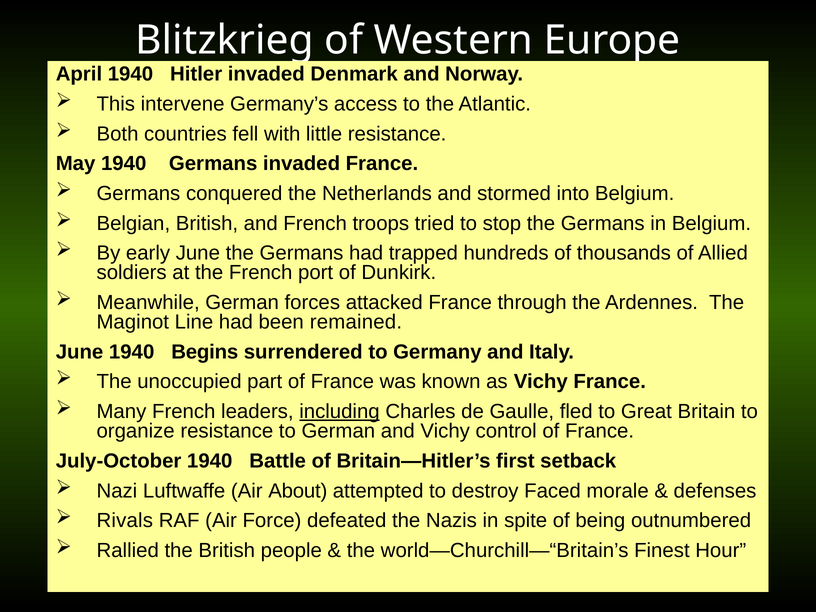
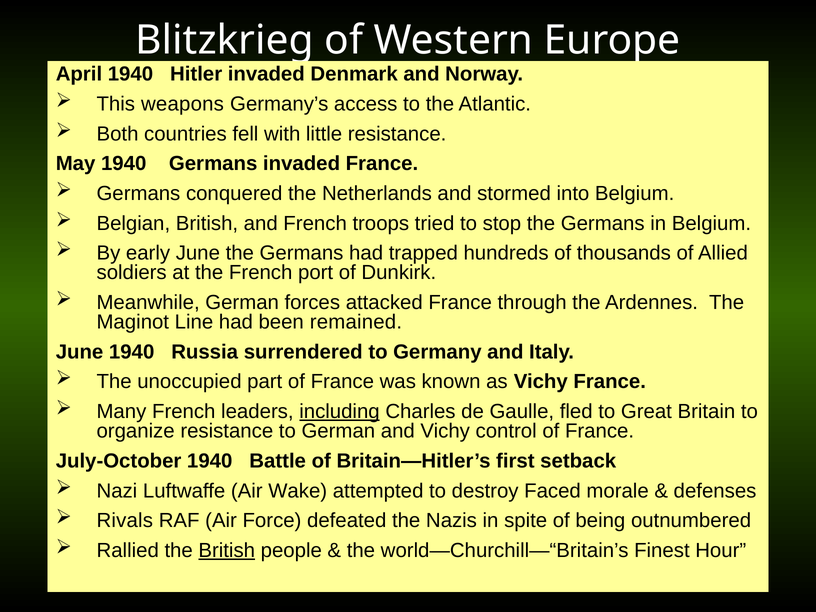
intervene: intervene -> weapons
Begins: Begins -> Russia
About: About -> Wake
British at (227, 550) underline: none -> present
